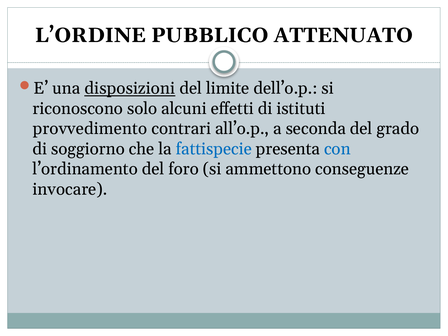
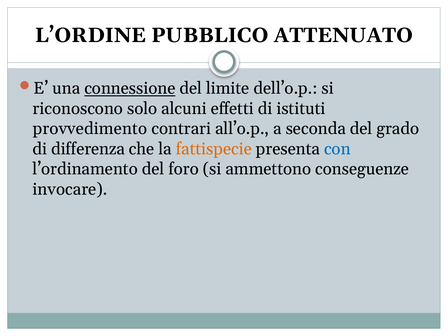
disposizioni: disposizioni -> connessione
soggiorno: soggiorno -> differenza
fattispecie colour: blue -> orange
